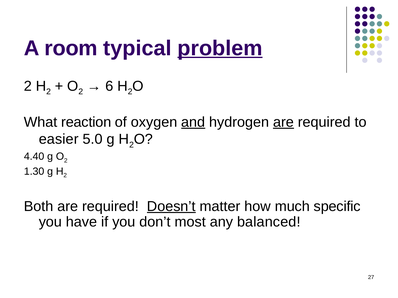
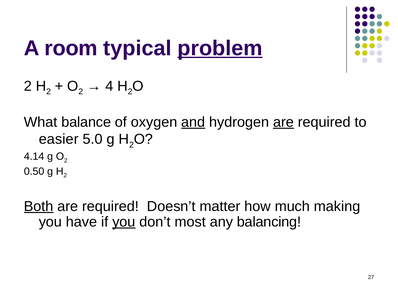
6: 6 -> 4
reaction: reaction -> balance
4.40: 4.40 -> 4.14
1.30: 1.30 -> 0.50
Both underline: none -> present
Doesn’t underline: present -> none
specific: specific -> making
you at (124, 222) underline: none -> present
balanced: balanced -> balancing
